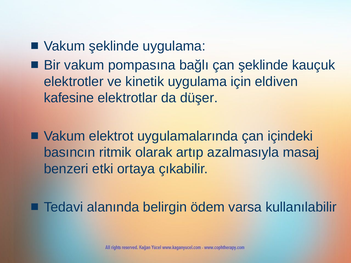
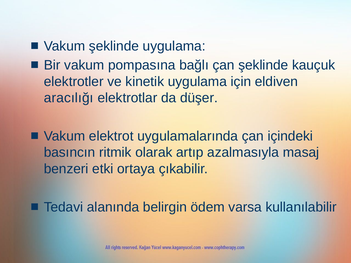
kafesine: kafesine -> aracılığı
